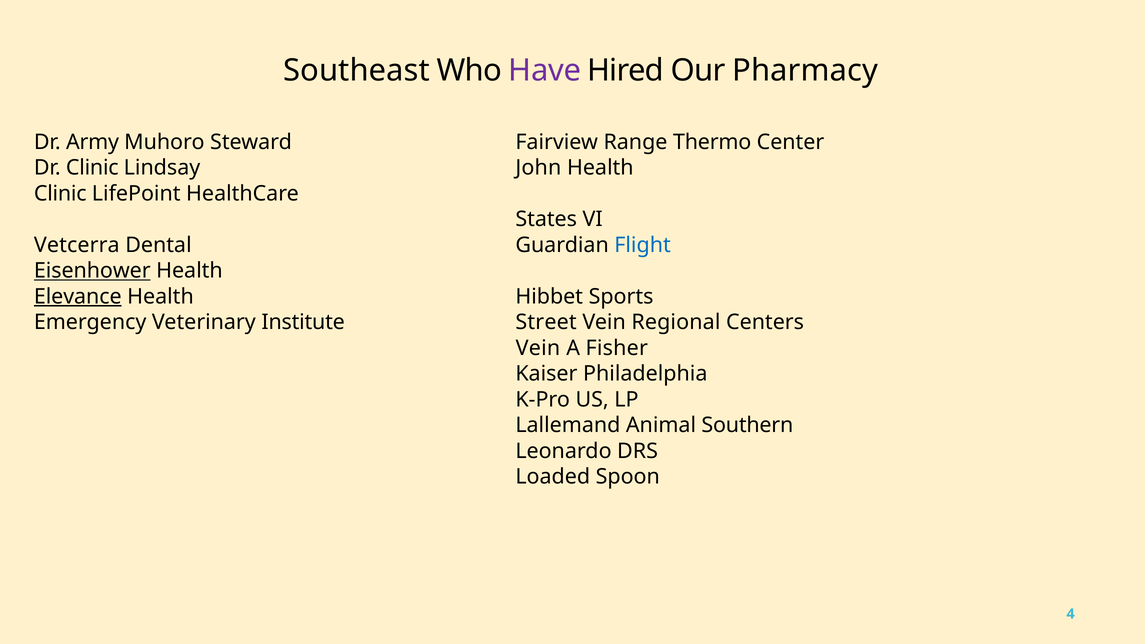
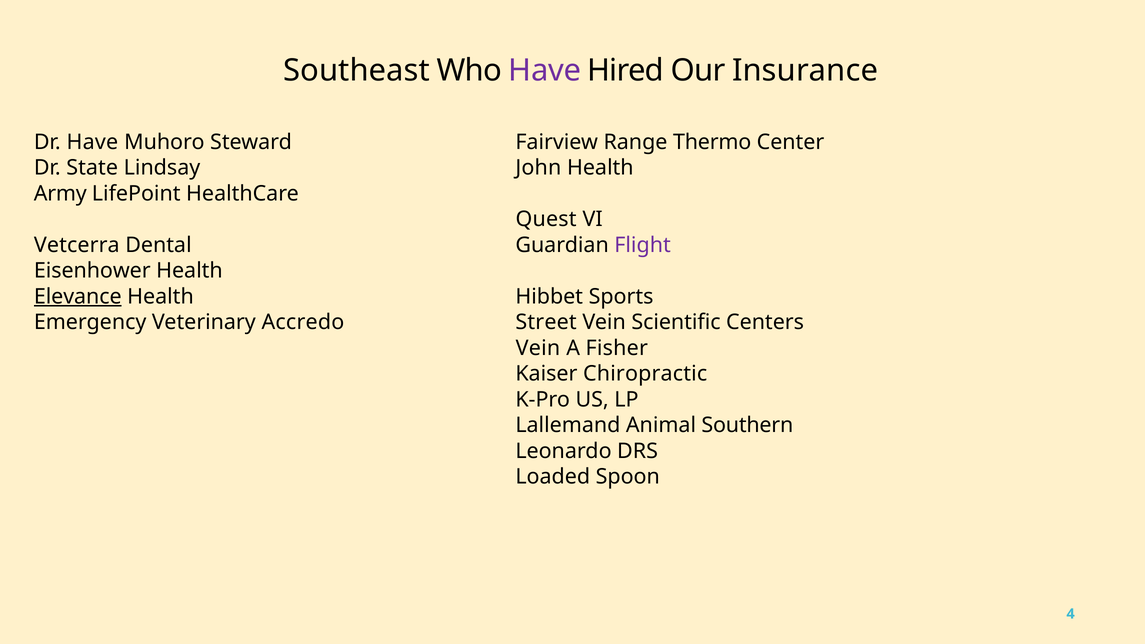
Pharmacy: Pharmacy -> Insurance
Dr Army: Army -> Have
Dr Clinic: Clinic -> State
Clinic at (60, 194): Clinic -> Army
States: States -> Quest
Flight colour: blue -> purple
Eisenhower underline: present -> none
Institute: Institute -> Accredo
Regional: Regional -> Scientific
Philadelphia: Philadelphia -> Chiropractic
